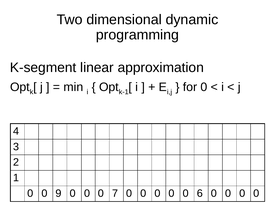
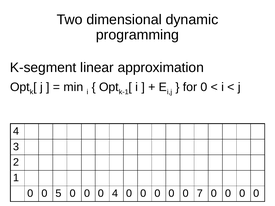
9: 9 -> 5
0 7: 7 -> 4
6: 6 -> 7
